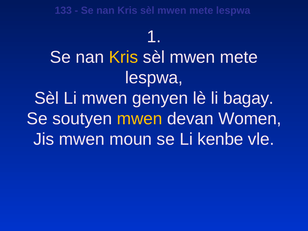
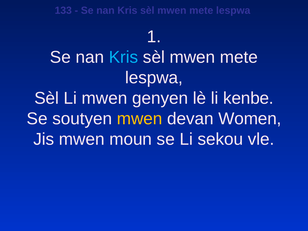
Kris at (124, 57) colour: yellow -> light blue
bagay: bagay -> kenbe
kenbe: kenbe -> sekou
